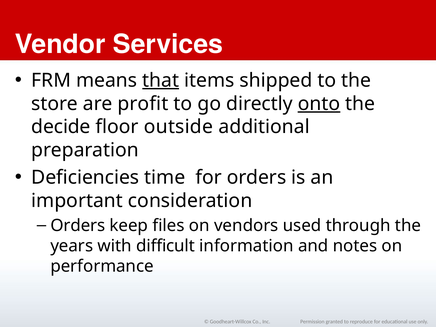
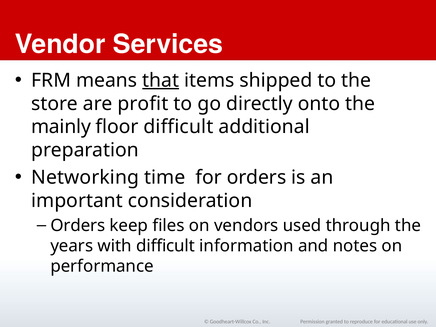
onto underline: present -> none
decide: decide -> mainly
floor outside: outside -> difficult
Deficiencies: Deficiencies -> Networking
